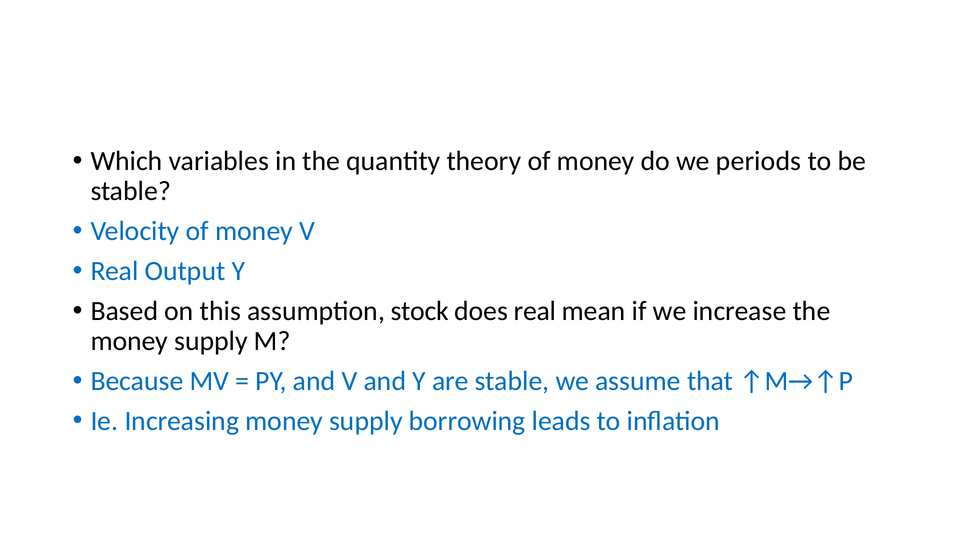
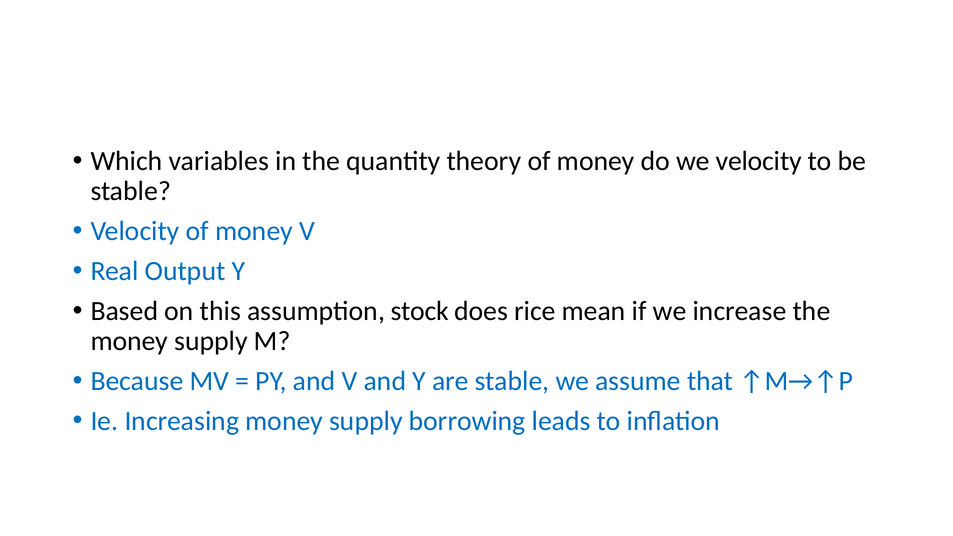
we periods: periods -> velocity
does real: real -> rice
